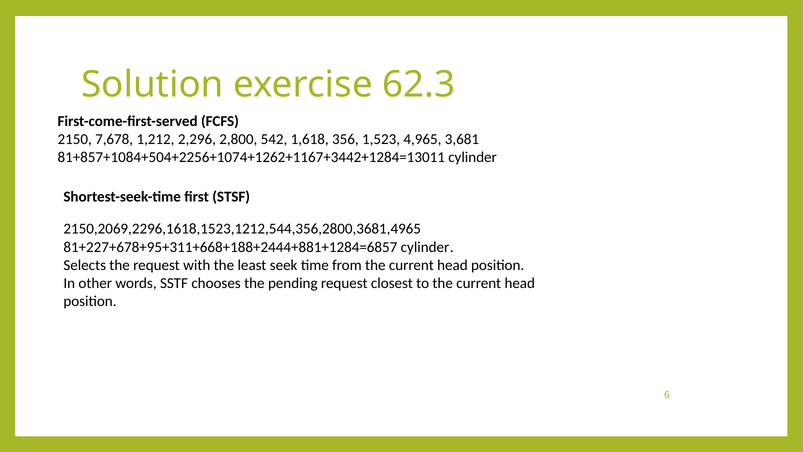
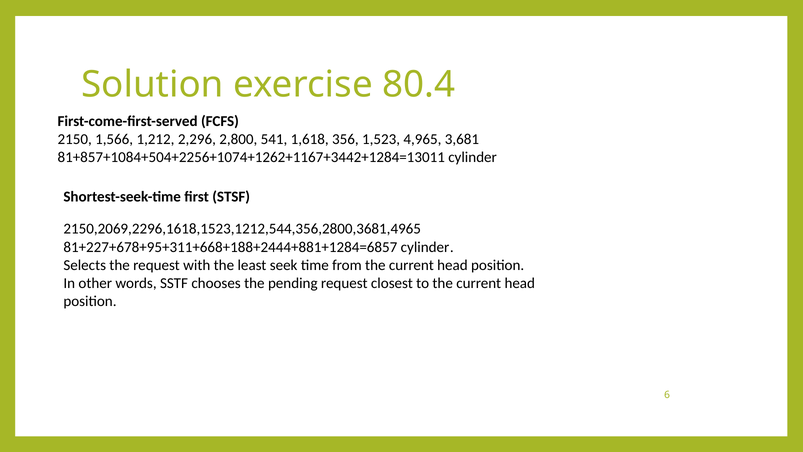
62.3: 62.3 -> 80.4
7,678: 7,678 -> 1,566
542: 542 -> 541
